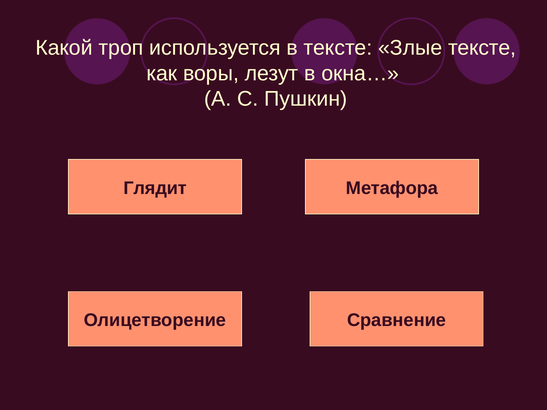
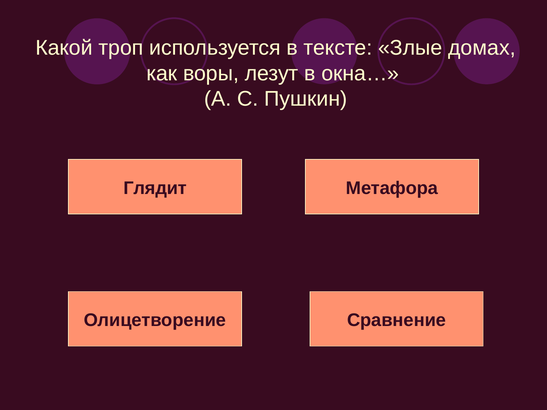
Злые тексте: тексте -> домах
